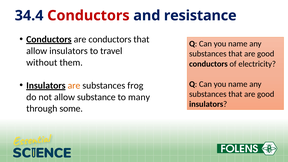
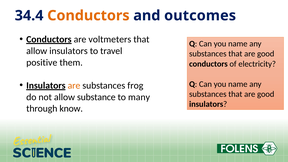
Conductors at (88, 16) colour: red -> orange
resistance: resistance -> outcomes
are conductors: conductors -> voltmeters
without: without -> positive
some: some -> know
